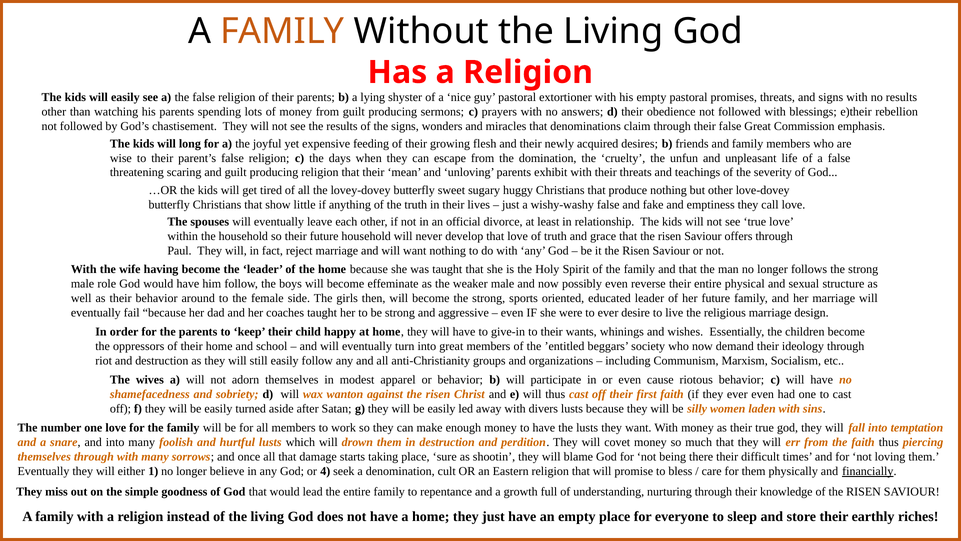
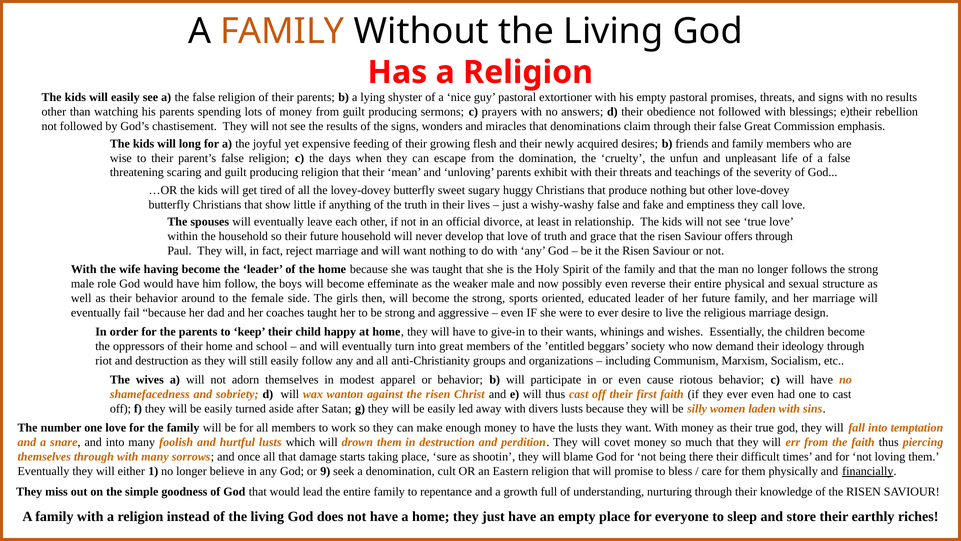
4: 4 -> 9
